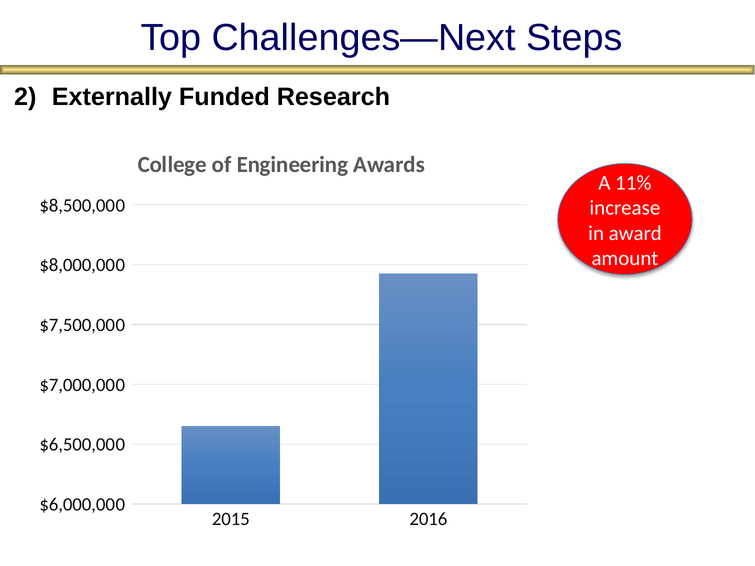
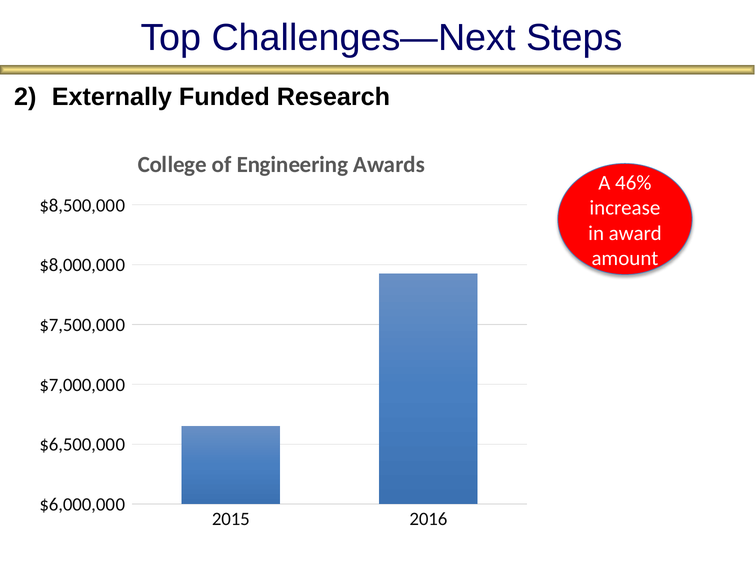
11%: 11% -> 46%
